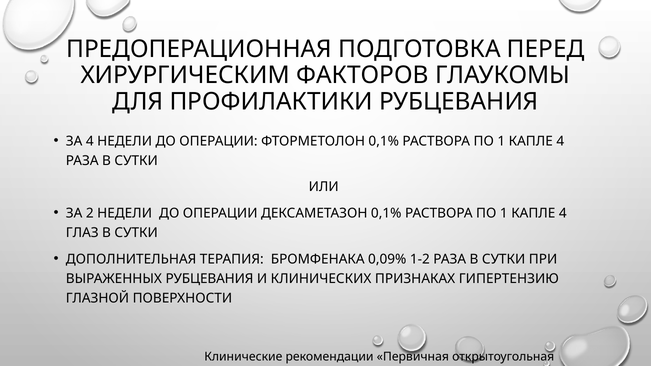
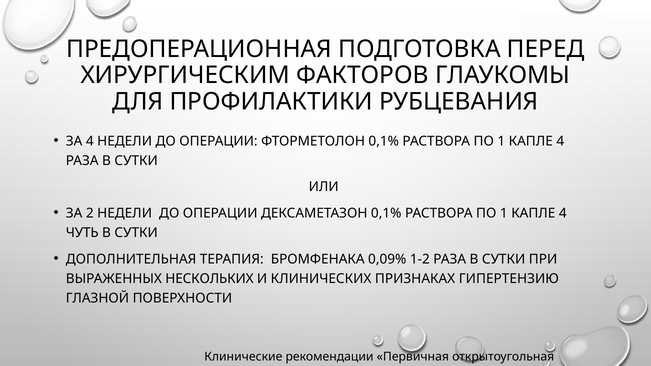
ГЛАЗ: ГЛАЗ -> ЧУТЬ
ВЫРАЖЕННЫХ РУБЦЕВАНИЯ: РУБЦЕВАНИЯ -> НЕСКОЛЬКИХ
